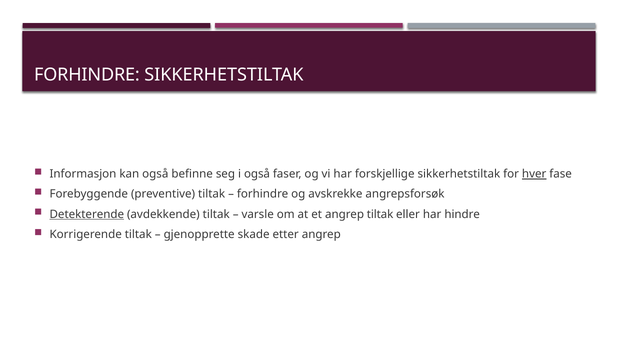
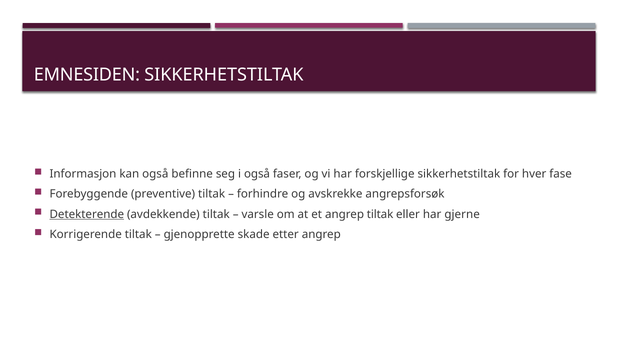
FORHINDRE at (87, 75): FORHINDRE -> EMNESIDEN
hver underline: present -> none
hindre: hindre -> gjerne
